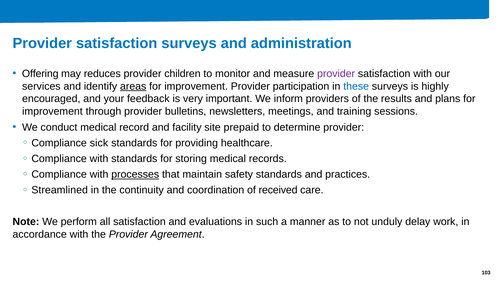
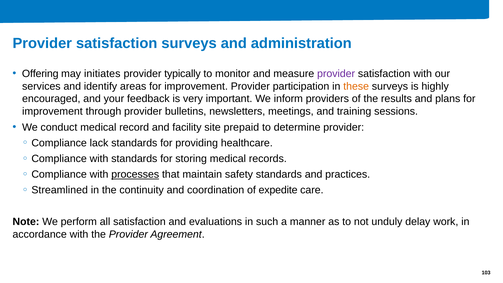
reduces: reduces -> initiates
children: children -> typically
areas underline: present -> none
these colour: blue -> orange
sick: sick -> lack
received: received -> expedite
